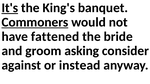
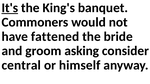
Commoners underline: present -> none
against: against -> central
instead: instead -> himself
